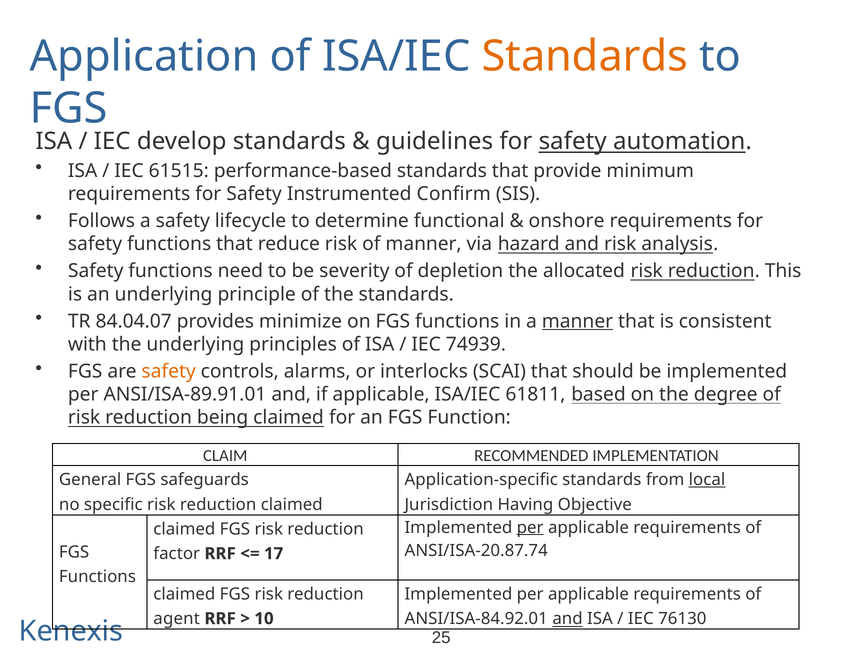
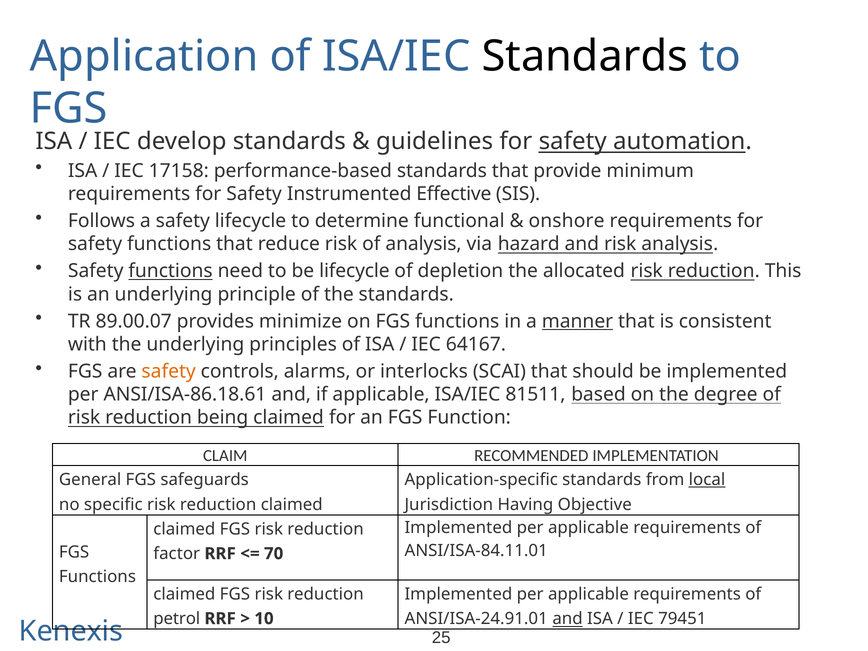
Standards at (585, 57) colour: orange -> black
61515: 61515 -> 17158
Confirm: Confirm -> Effective
of manner: manner -> analysis
functions at (171, 271) underline: none -> present
be severity: severity -> lifecycle
84.04.07: 84.04.07 -> 89.00.07
74939: 74939 -> 64167
ANSI/ISA-89.91.01: ANSI/ISA-89.91.01 -> ANSI/ISA-86.18.61
61811: 61811 -> 81511
per at (530, 527) underline: present -> none
ANSI/ISA-20.87.74: ANSI/ISA-20.87.74 -> ANSI/ISA-84.11.01
17: 17 -> 70
agent: agent -> petrol
ANSI/ISA-84.92.01: ANSI/ISA-84.92.01 -> ANSI/ISA-24.91.01
76130: 76130 -> 79451
